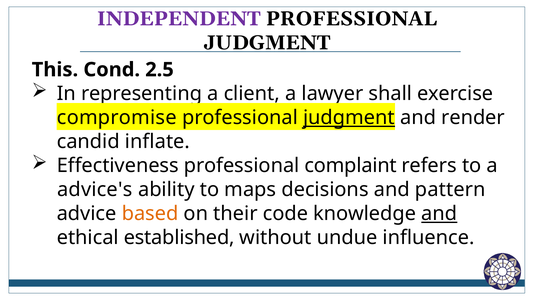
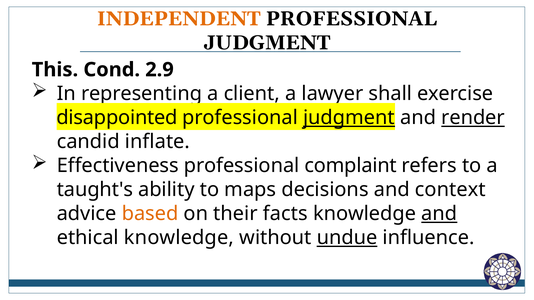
INDEPENDENT colour: purple -> orange
2.5: 2.5 -> 2.9
compromise: compromise -> disappointed
render underline: none -> present
advice's: advice's -> taught's
pattern: pattern -> context
code: code -> facts
ethical established: established -> knowledge
undue underline: none -> present
